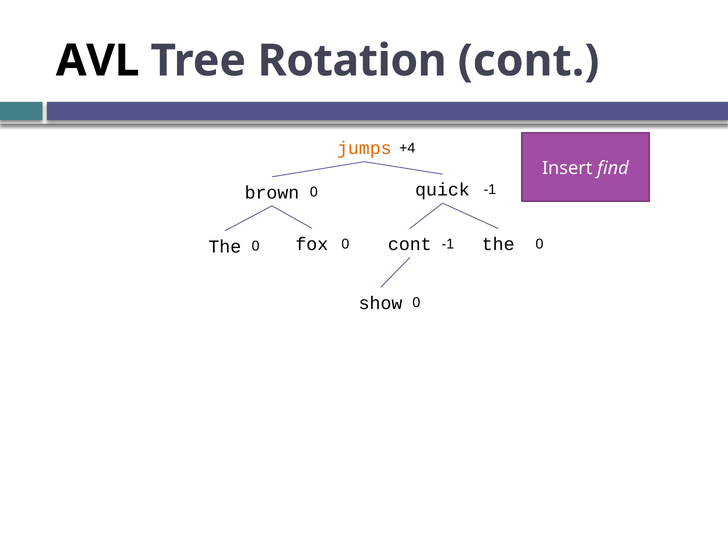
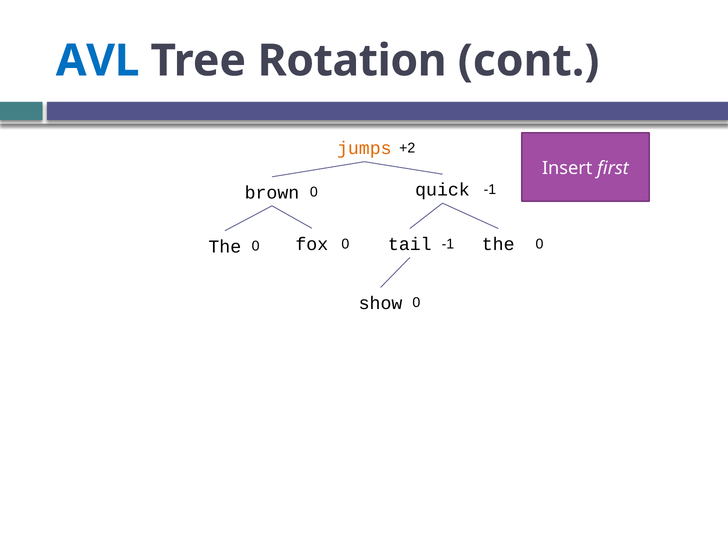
AVL colour: black -> blue
+4: +4 -> +2
find: find -> first
0 cont: cont -> tail
